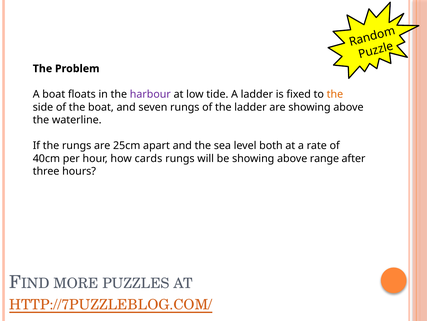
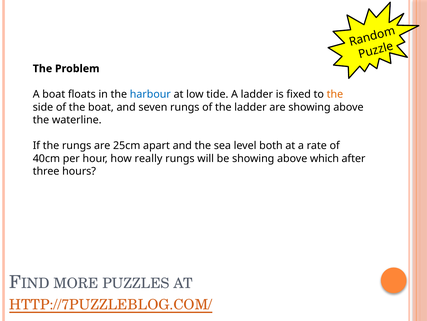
harbour colour: purple -> blue
cards: cards -> really
range: range -> which
